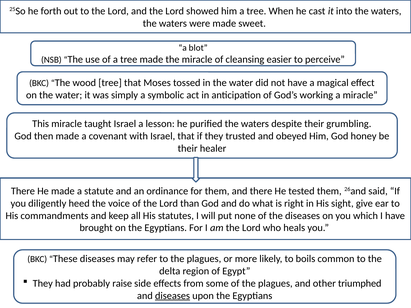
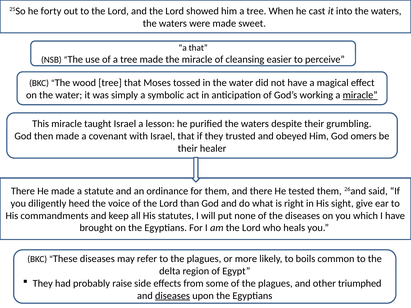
forth: forth -> forty
a blot: blot -> that
miracle at (360, 95) underline: none -> present
honey: honey -> omers
